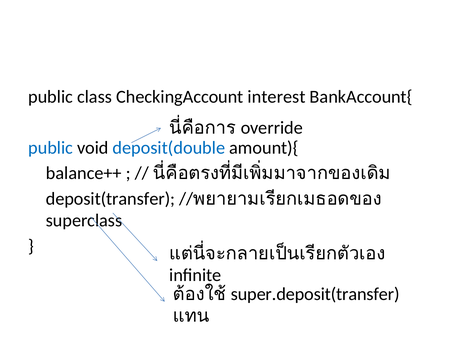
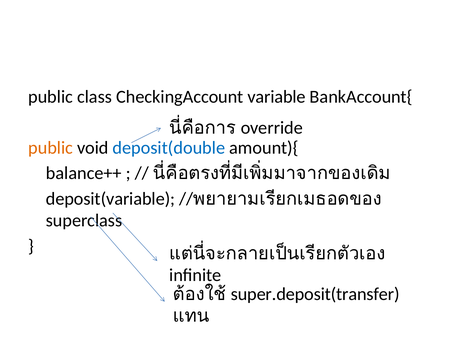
interest: interest -> variable
public at (51, 148) colour: blue -> orange
deposit(transfer: deposit(transfer -> deposit(variable
